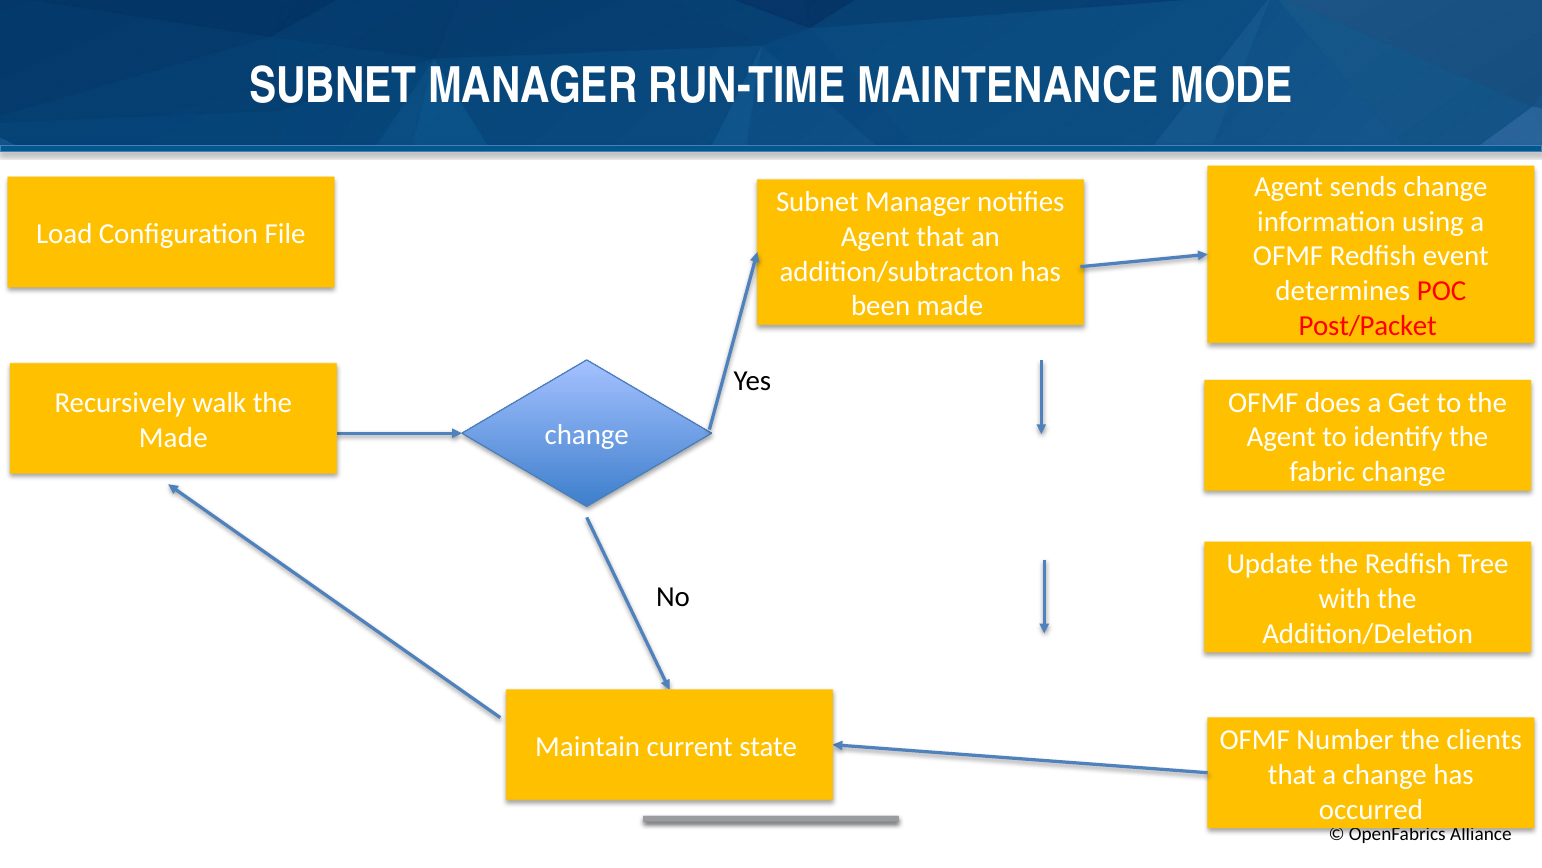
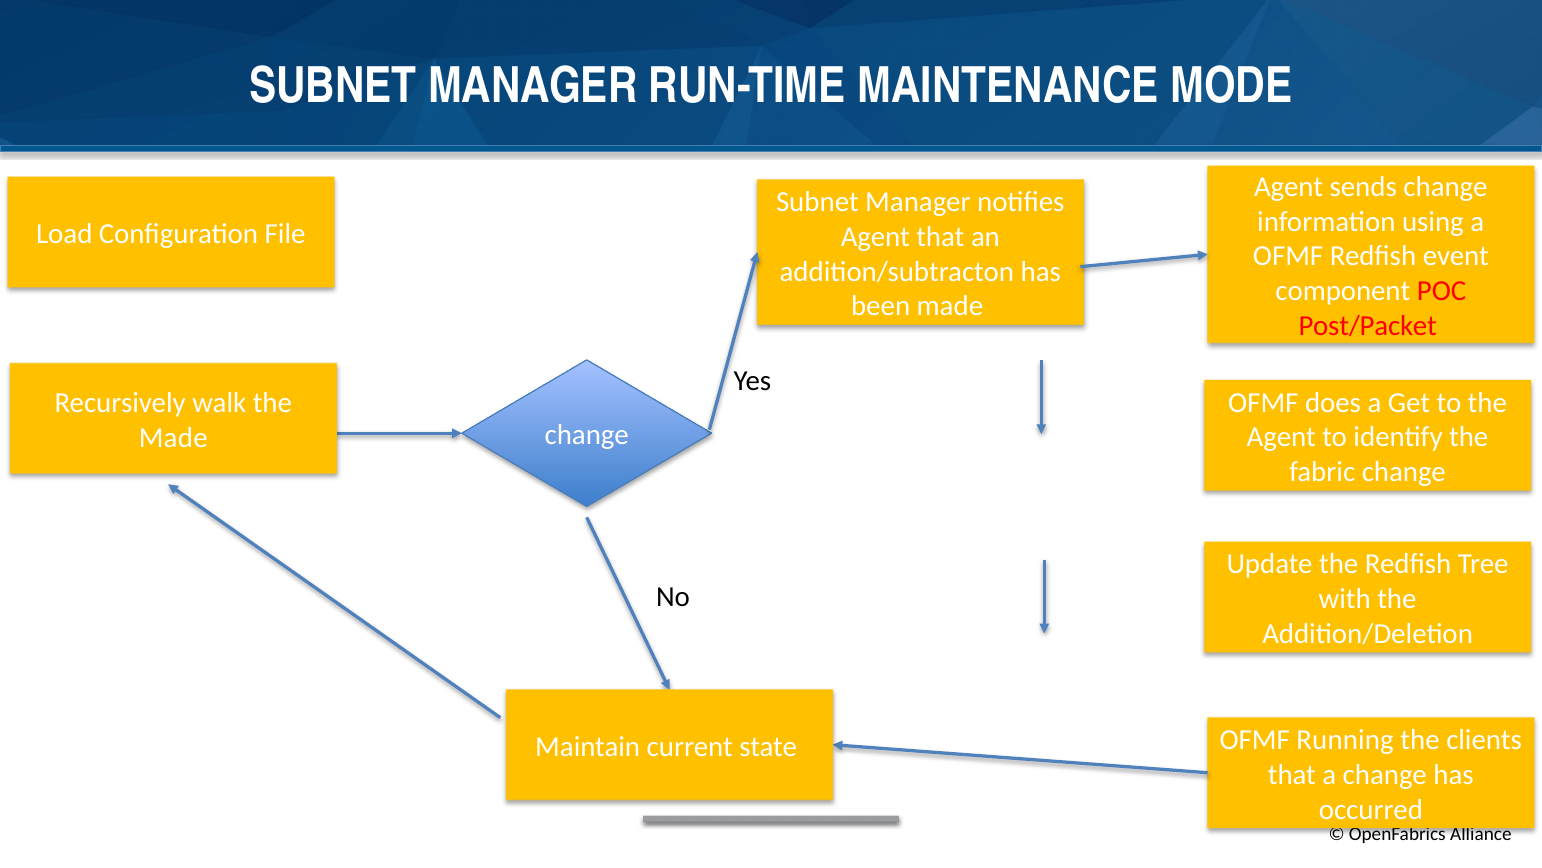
determines: determines -> component
Number: Number -> Running
